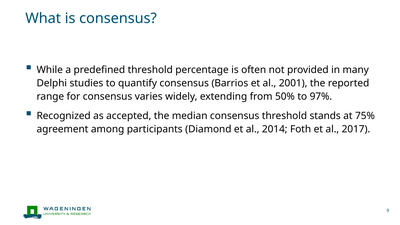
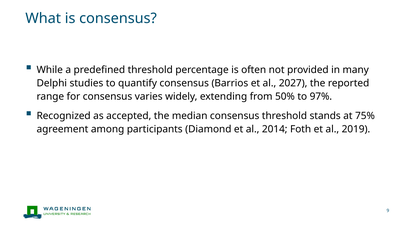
2001: 2001 -> 2027
2017: 2017 -> 2019
